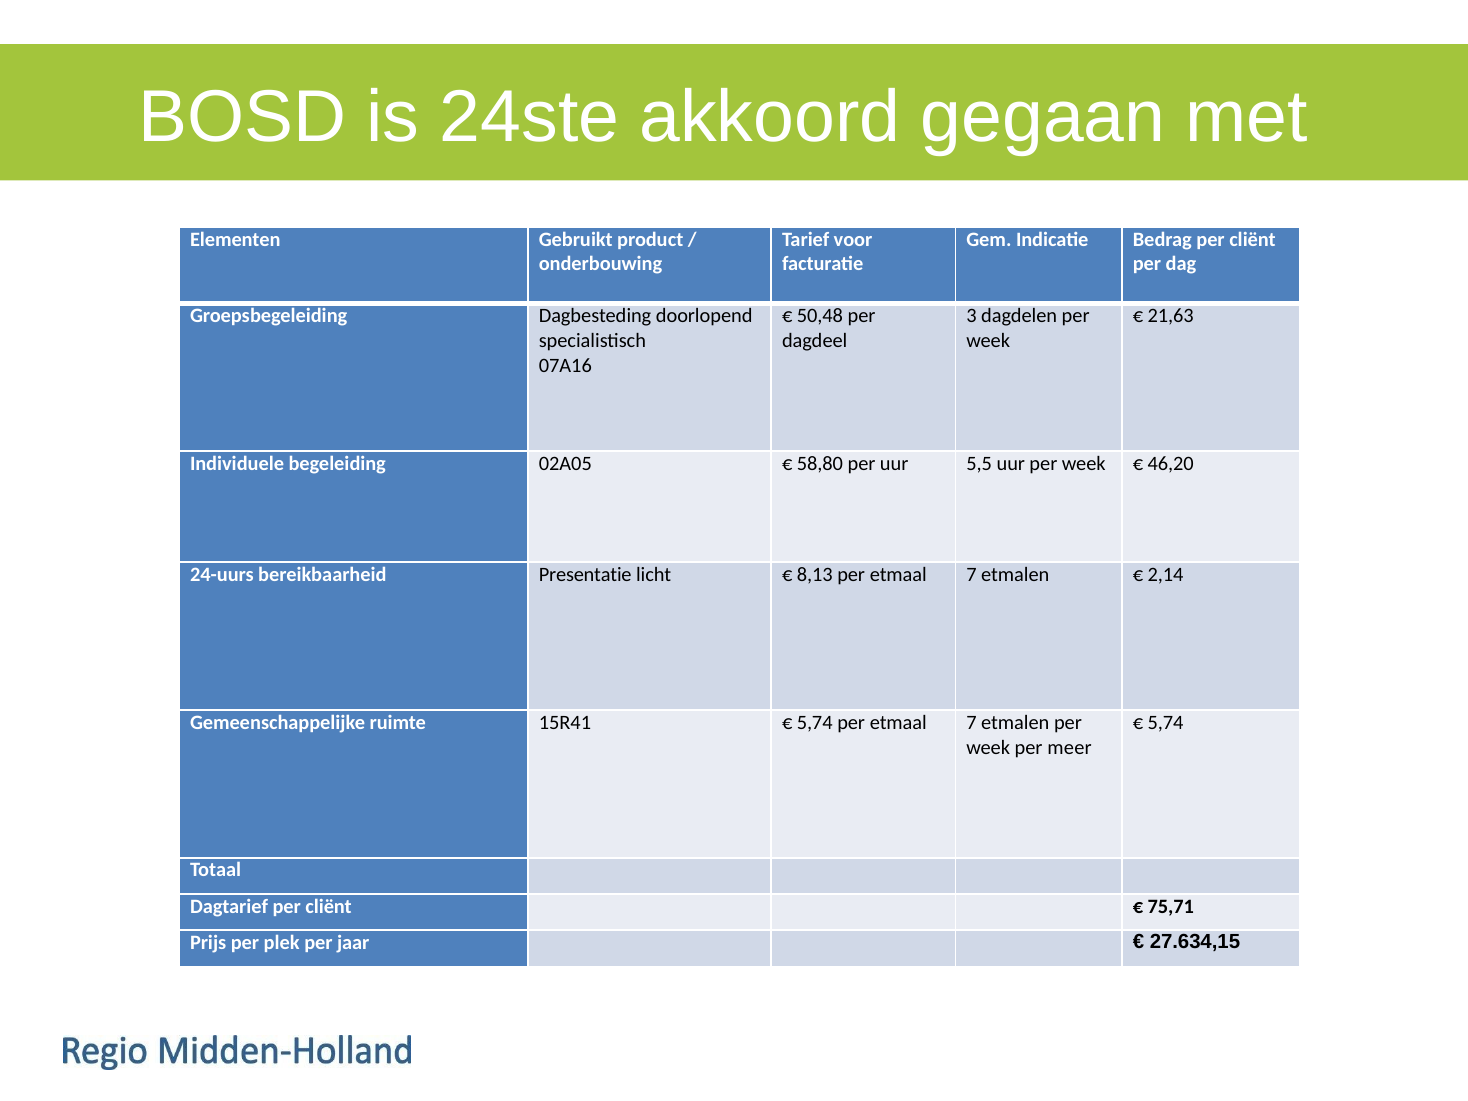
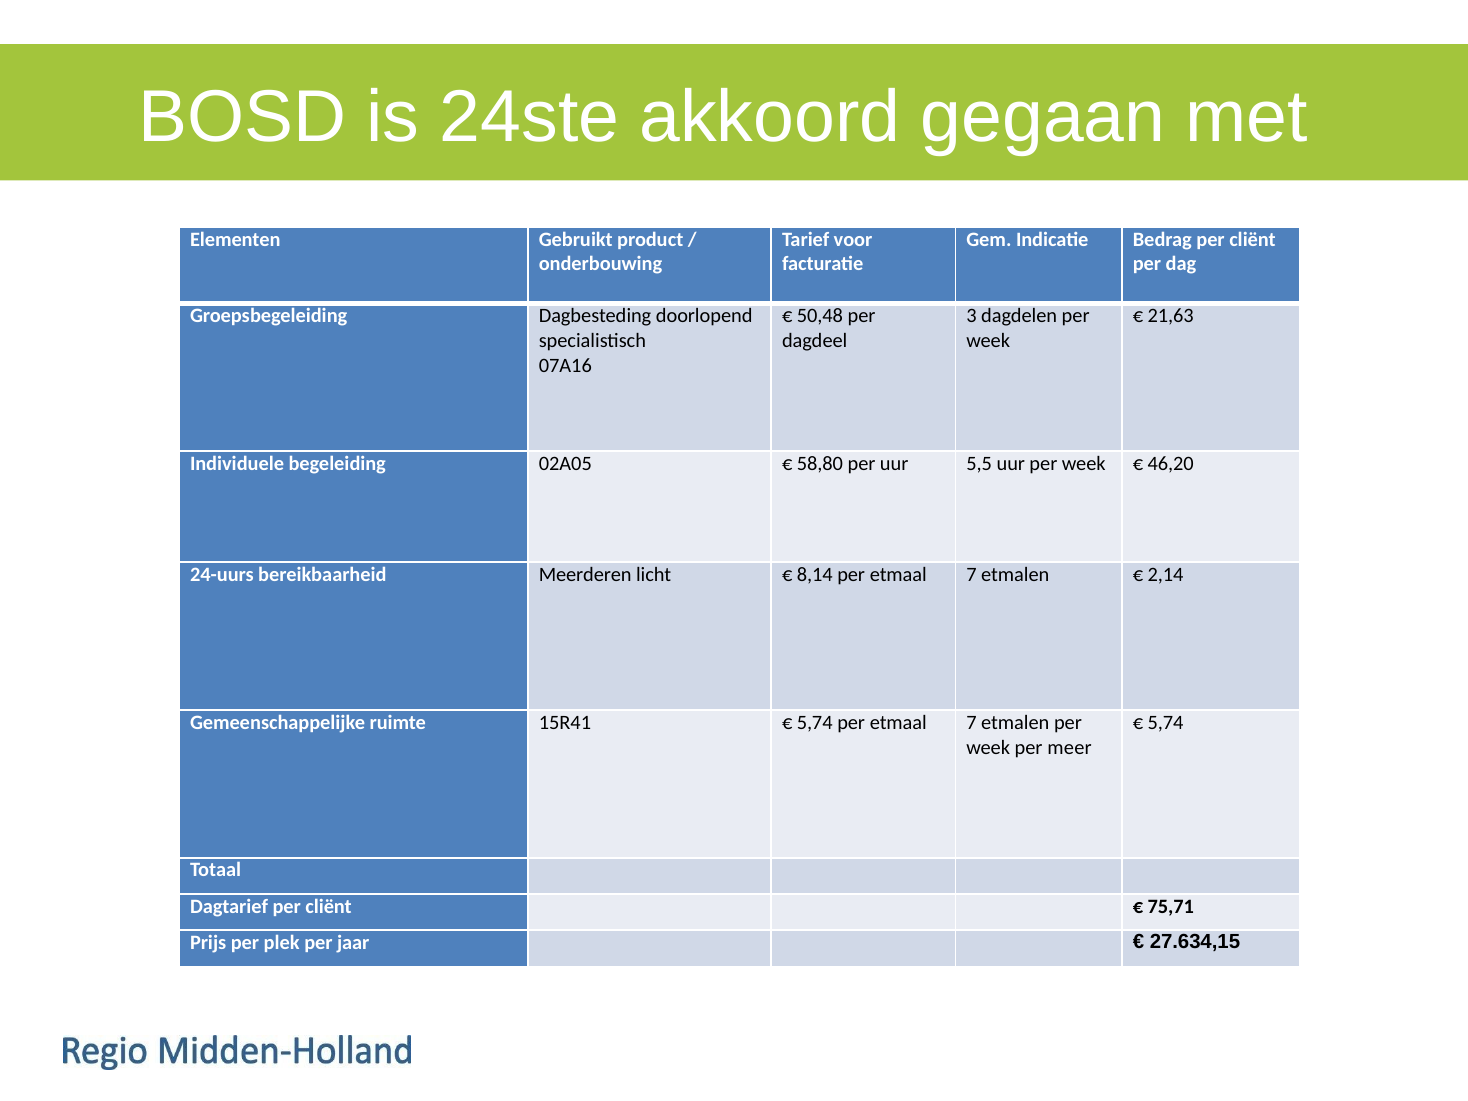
Presentatie: Presentatie -> Meerderen
8,13: 8,13 -> 8,14
